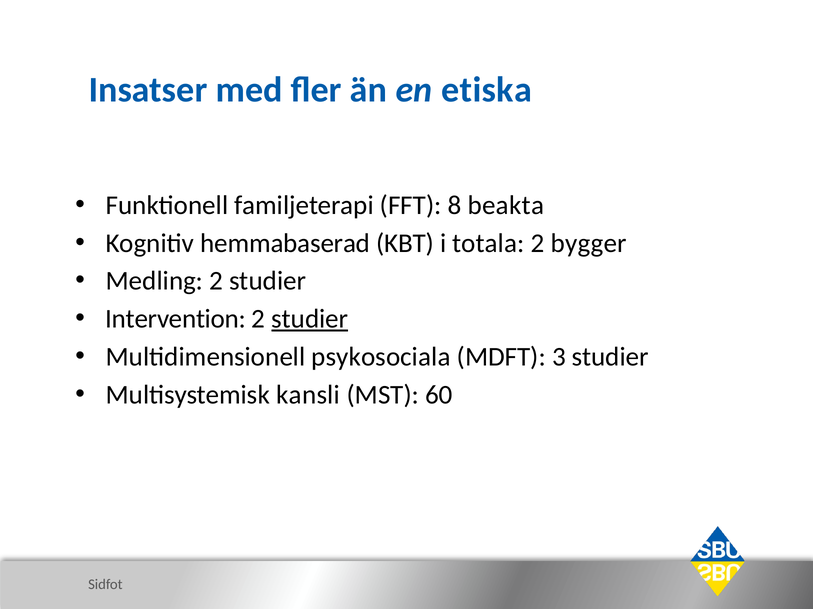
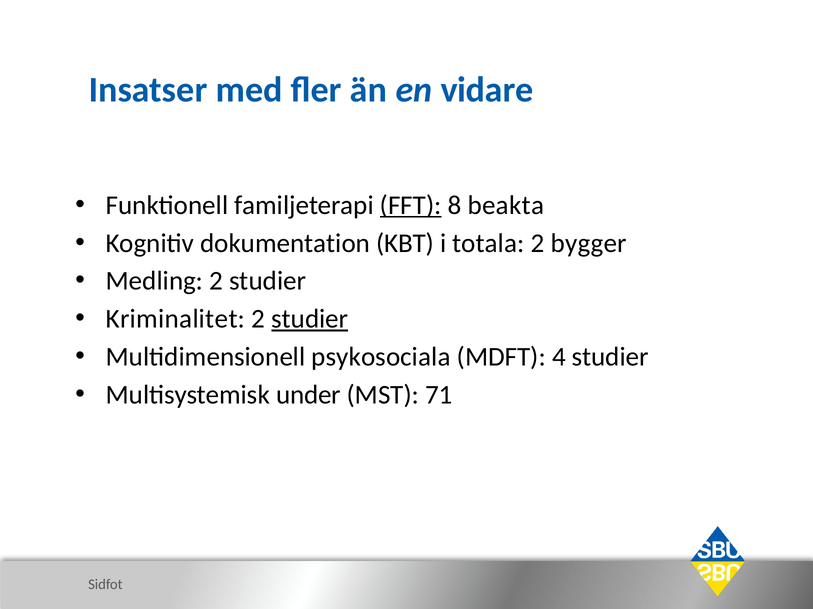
etiska: etiska -> vidare
FFT underline: none -> present
hemmabaserad: hemmabaserad -> dokumentation
Intervention: Intervention -> Kriminalitet
3: 3 -> 4
kansli: kansli -> under
60: 60 -> 71
